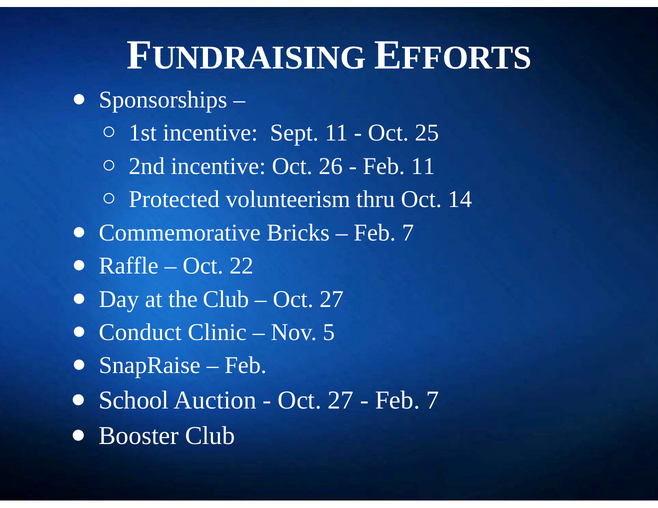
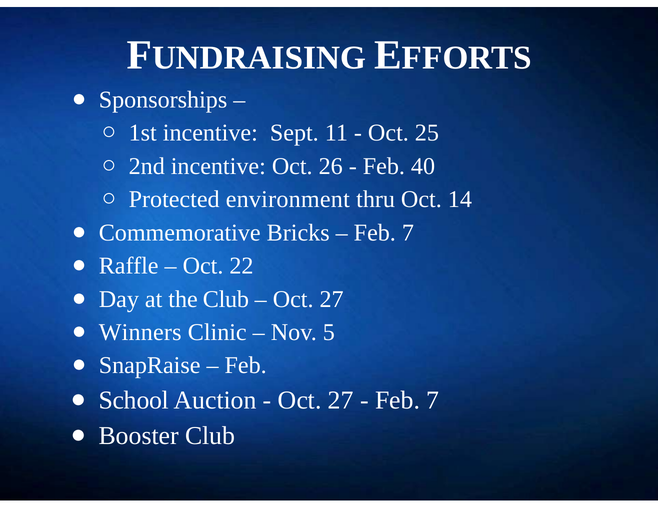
Feb 11: 11 -> 40
volunteerism: volunteerism -> environment
Conduct: Conduct -> Winners
